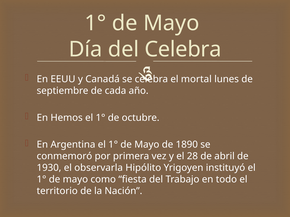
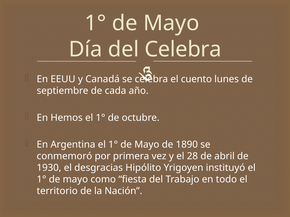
mortal: mortal -> cuento
observarla: observarla -> desgracias
